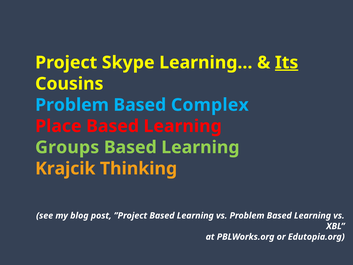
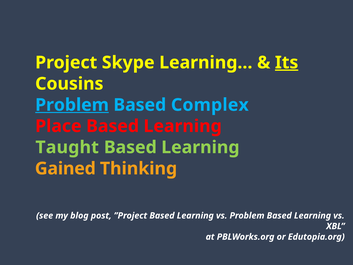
Problem at (72, 105) underline: none -> present
Groups: Groups -> Taught
Krajcik: Krajcik -> Gained
